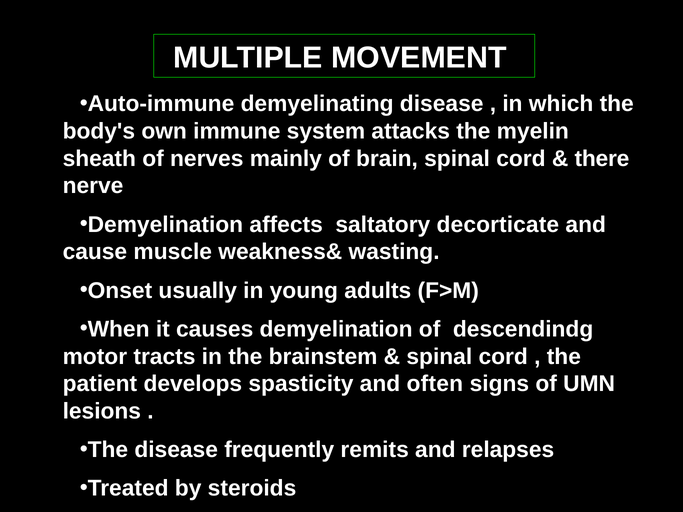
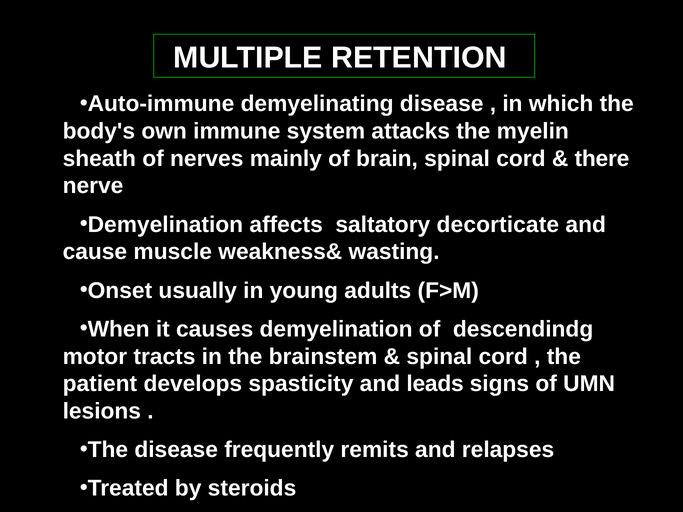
MOVEMENT: MOVEMENT -> RETENTION
often: often -> leads
